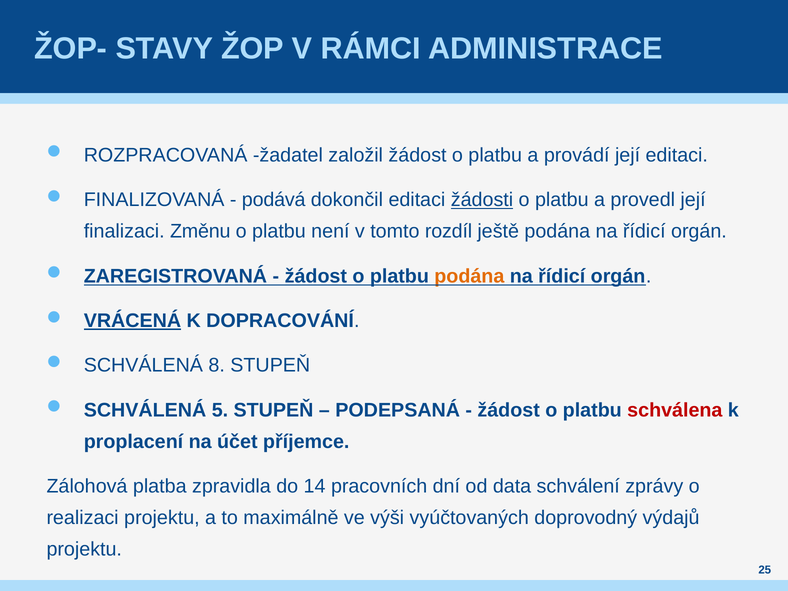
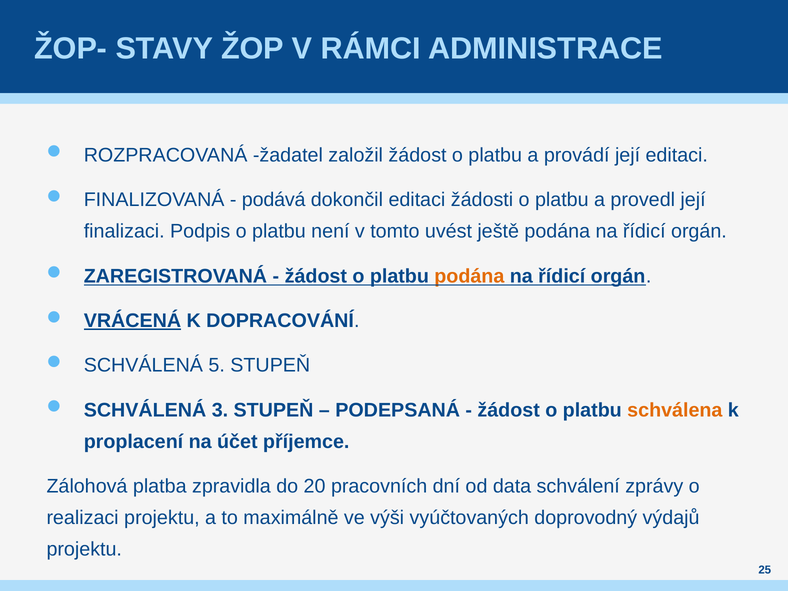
žádosti underline: present -> none
Změnu: Změnu -> Podpis
rozdíl: rozdíl -> uvést
8: 8 -> 5
5: 5 -> 3
schválena colour: red -> orange
14: 14 -> 20
